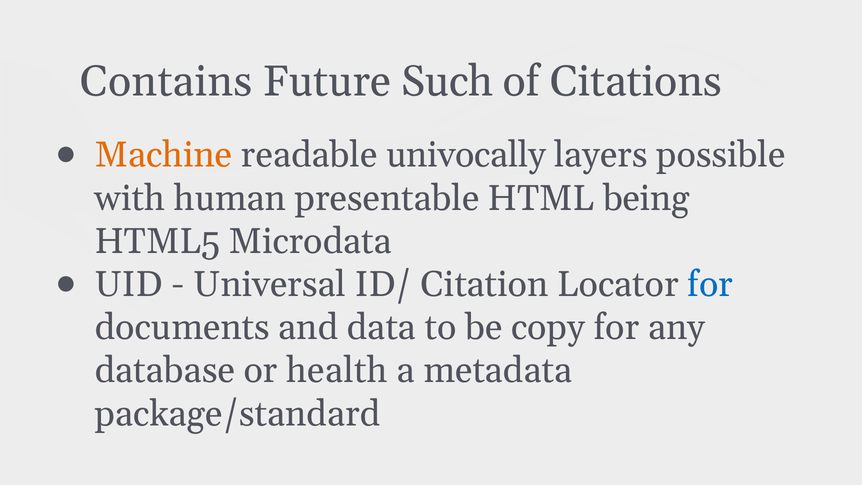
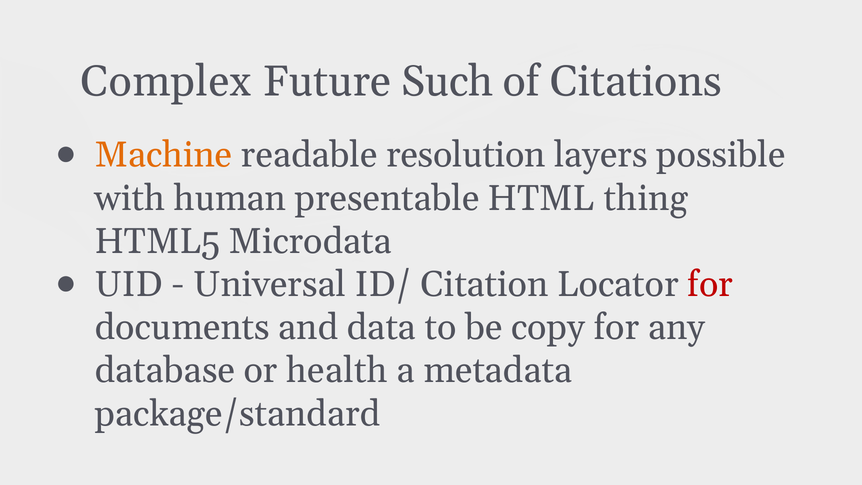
Contains: Contains -> Complex
univocally: univocally -> resolution
being: being -> thing
for at (710, 284) colour: blue -> red
